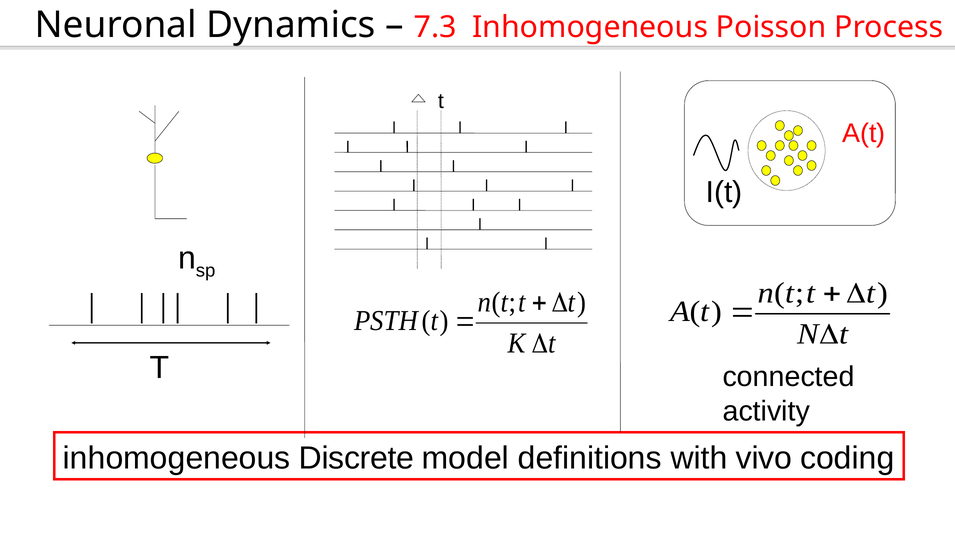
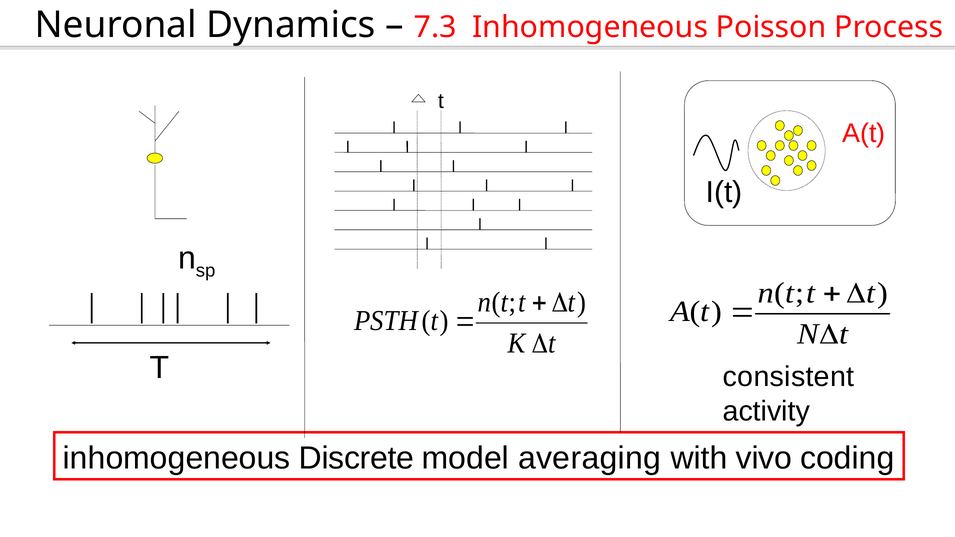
connected: connected -> consistent
definitions: definitions -> averaging
